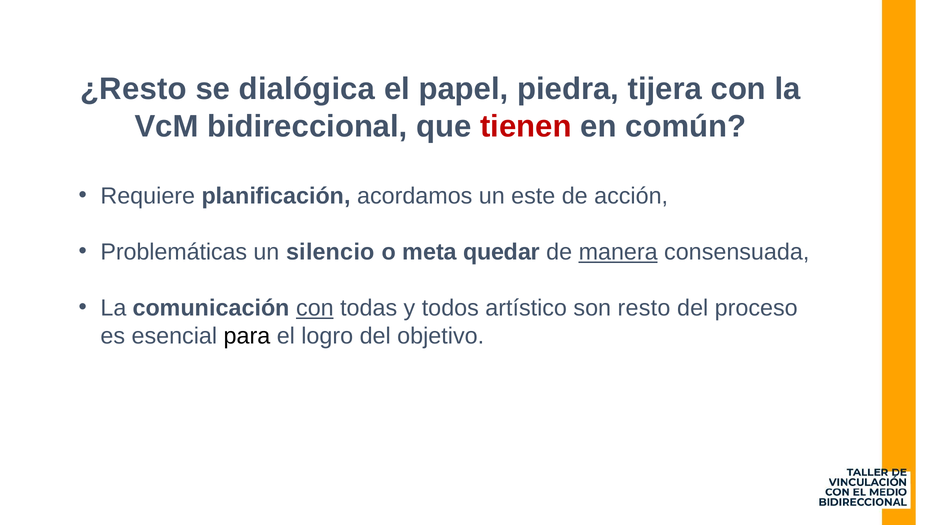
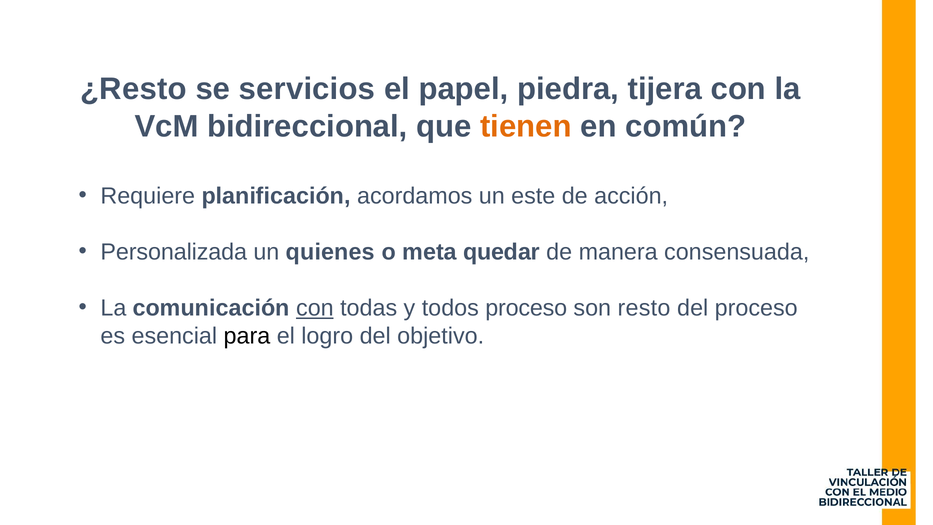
dialógica: dialógica -> servicios
tienen colour: red -> orange
Problemáticas: Problemáticas -> Personalizada
silencio: silencio -> quienes
manera underline: present -> none
todos artístico: artístico -> proceso
